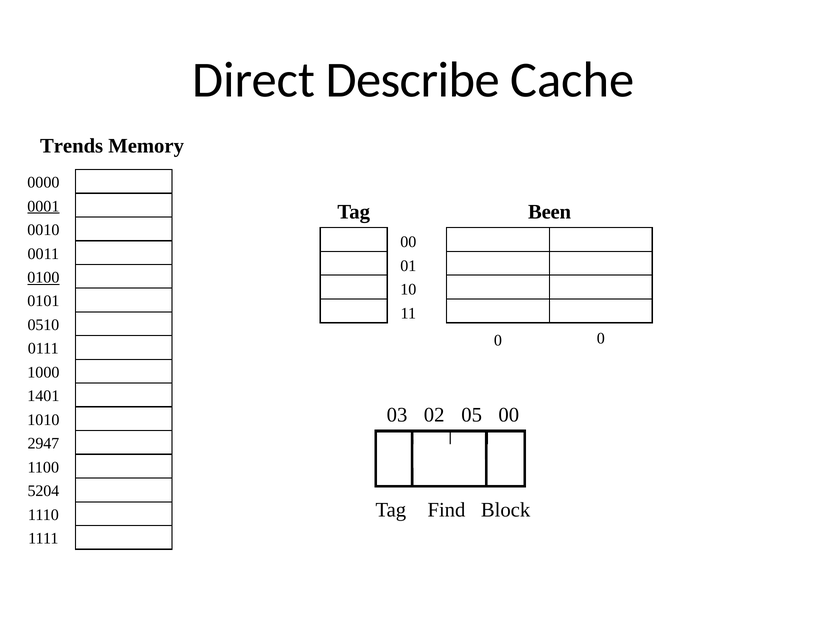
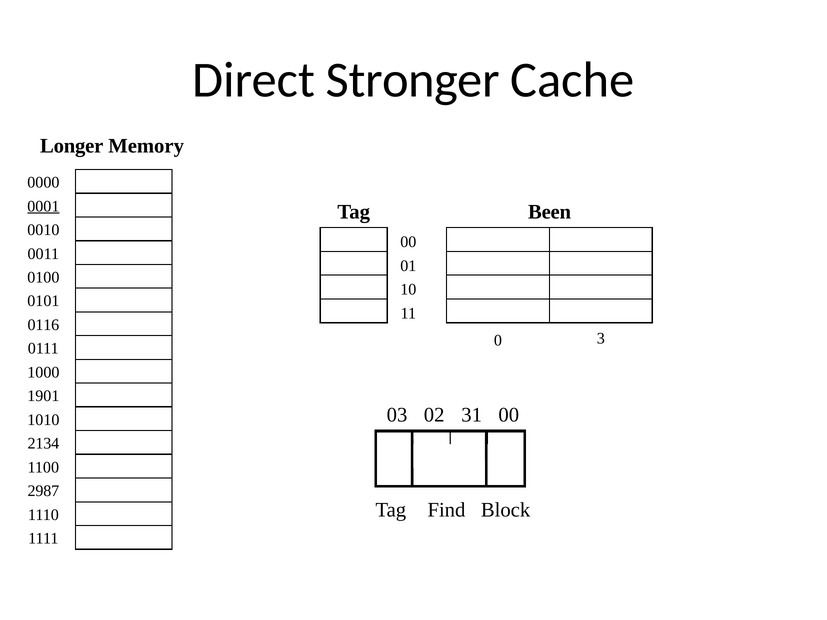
Describe: Describe -> Stronger
Trends: Trends -> Longer
0100 underline: present -> none
0510: 0510 -> 0116
0 0: 0 -> 3
1401: 1401 -> 1901
05: 05 -> 31
2947: 2947 -> 2134
5204: 5204 -> 2987
